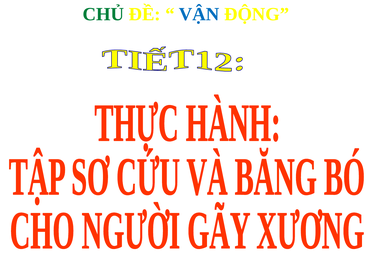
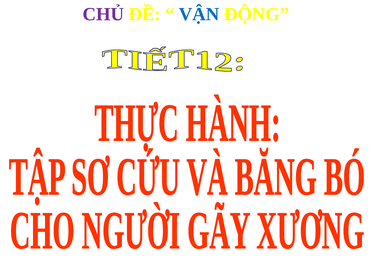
CHỦ colour: green -> purple
